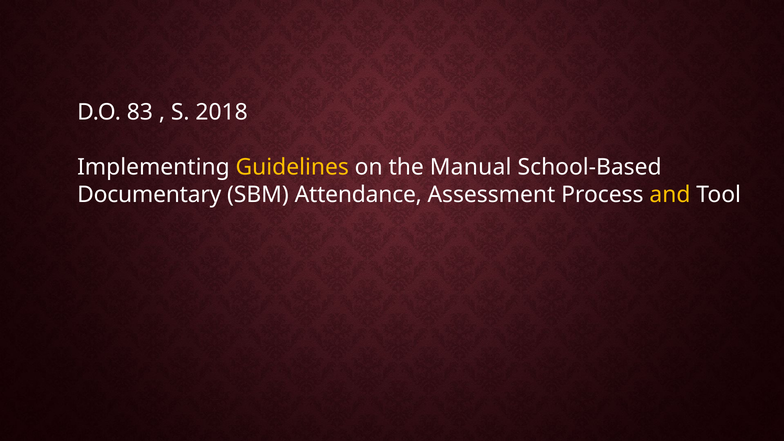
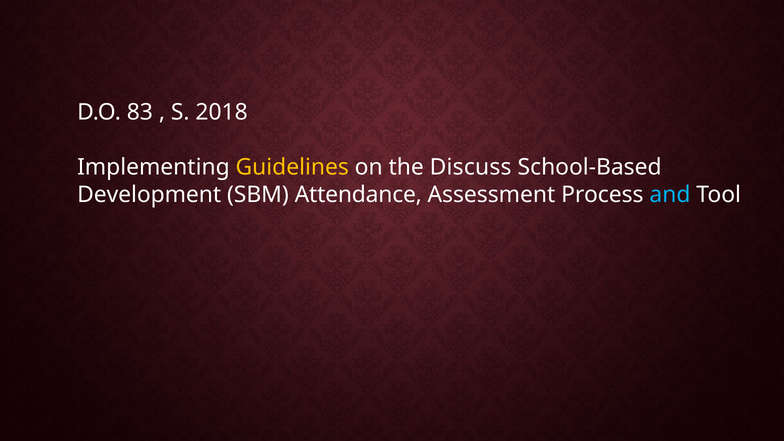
Manual: Manual -> Discuss
Documentary: Documentary -> Development
and colour: yellow -> light blue
